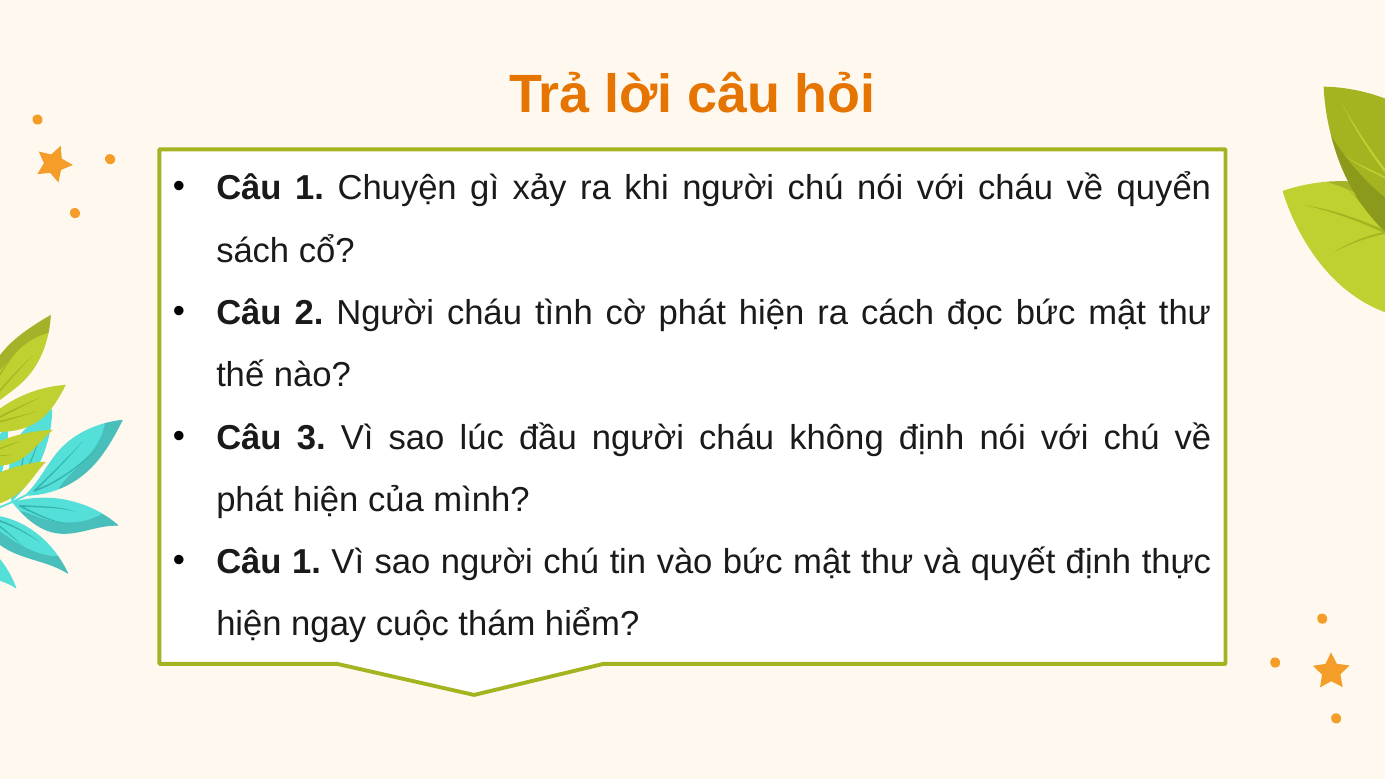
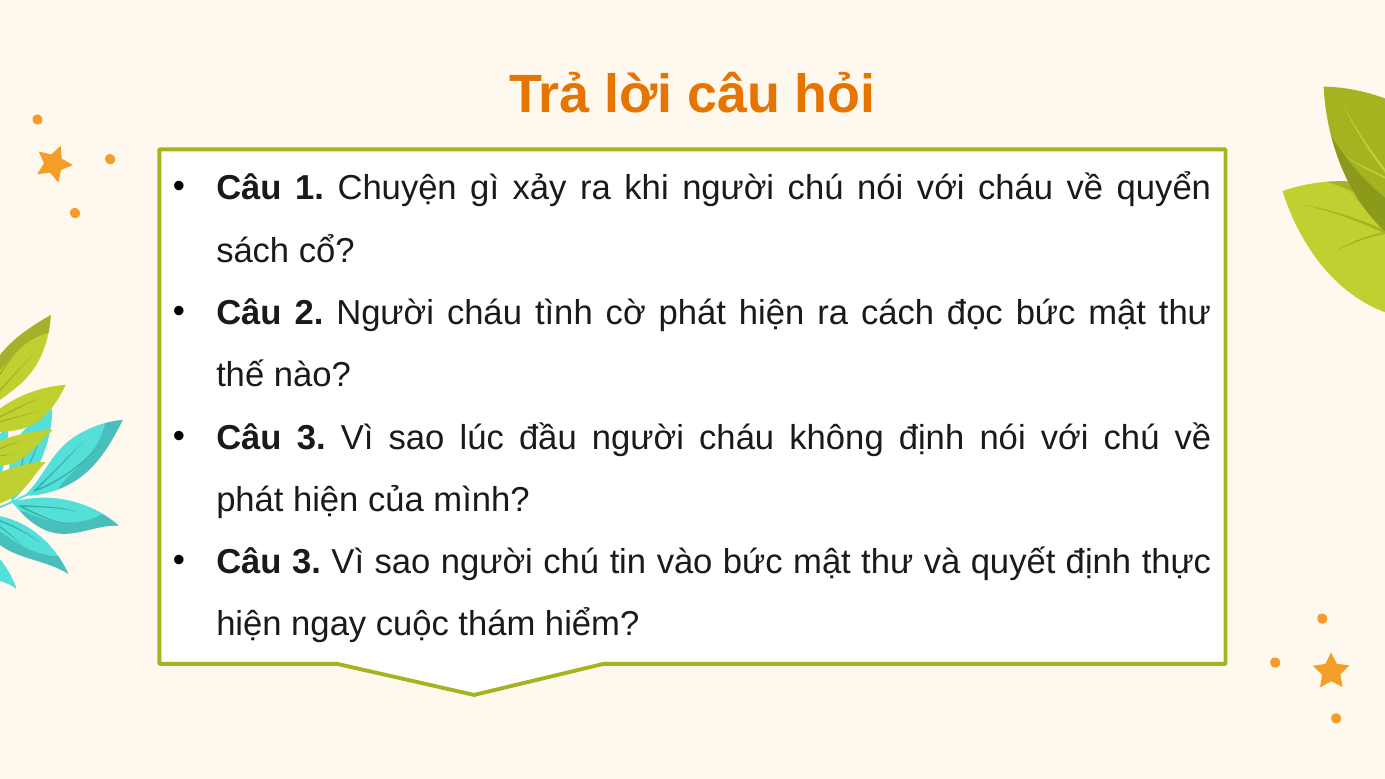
1 at (307, 562): 1 -> 3
